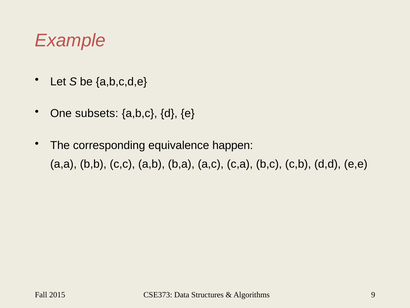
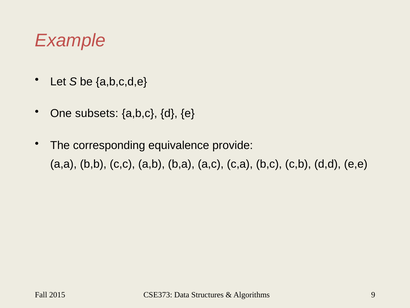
happen: happen -> provide
